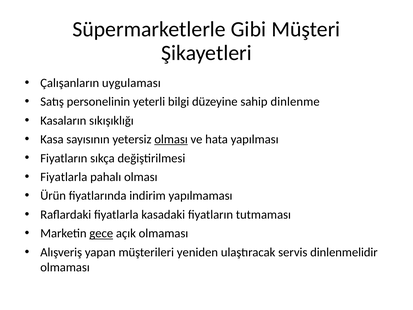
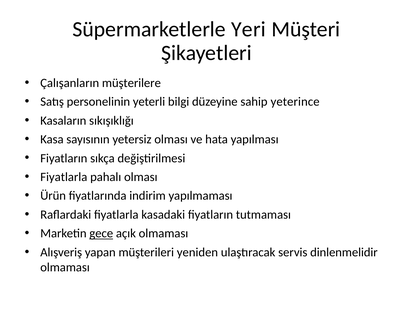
Gibi: Gibi -> Yeri
uygulaması: uygulaması -> müşterilere
dinlenme: dinlenme -> yeterince
olması at (171, 139) underline: present -> none
